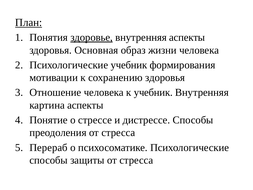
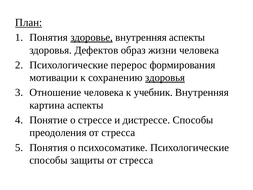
Основная: Основная -> Дефектов
Психологические учебник: учебник -> перерос
здоровья at (165, 78) underline: none -> present
Перераб at (48, 147): Перераб -> Понятия
